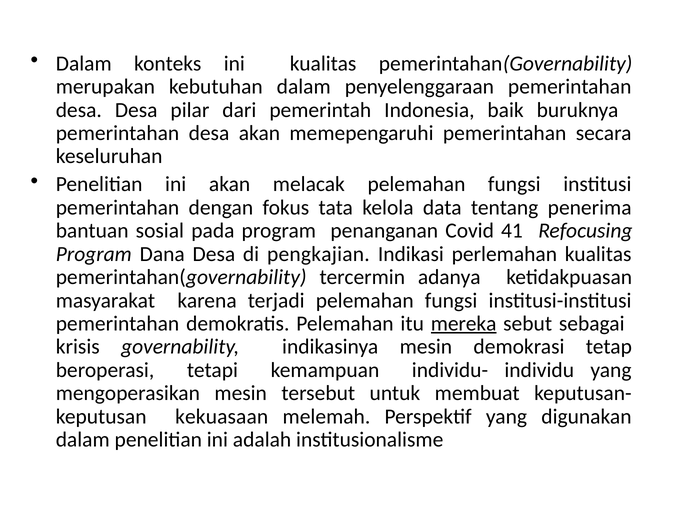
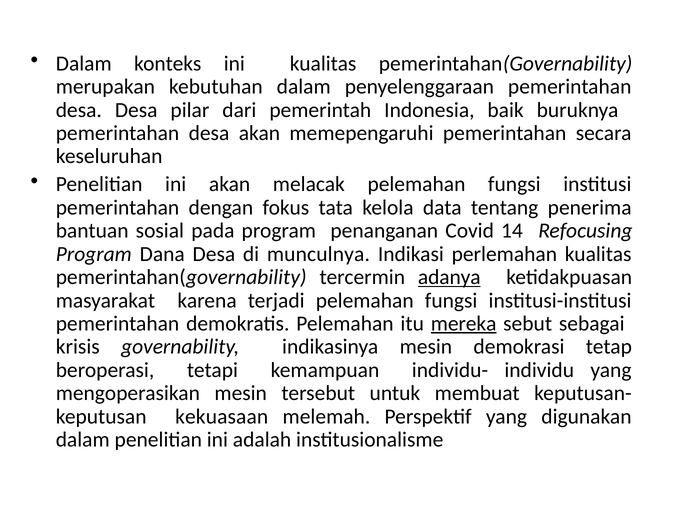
41: 41 -> 14
pengkajian: pengkajian -> munculnya
adanya underline: none -> present
